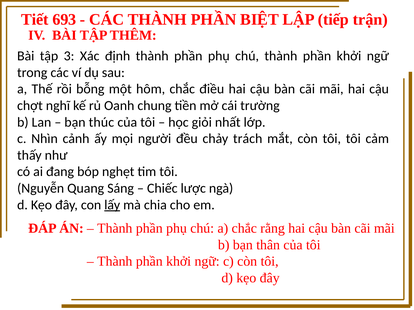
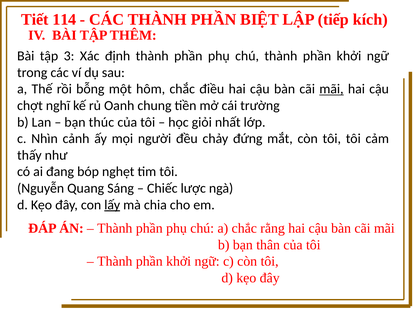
693: 693 -> 114
trận: trận -> kích
mãi at (331, 89) underline: none -> present
trách: trách -> đứng
